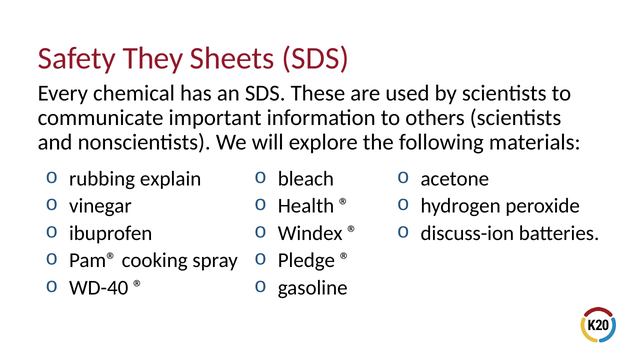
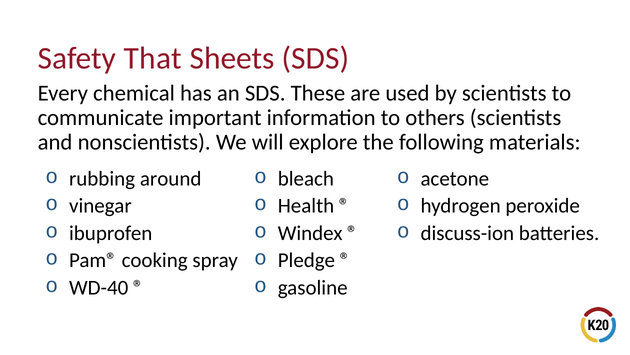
They: They -> That
explain: explain -> around
